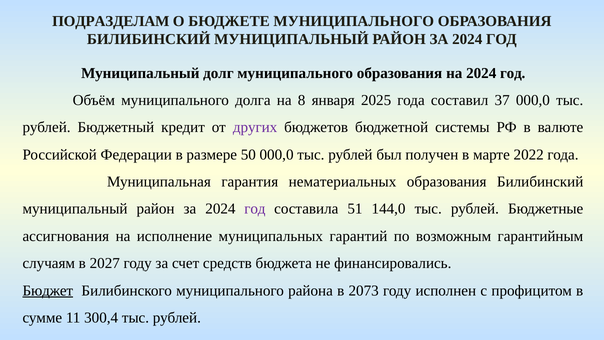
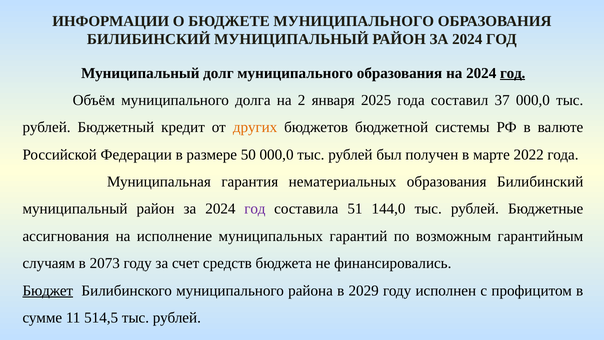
ПОДРАЗДЕЛАМ: ПОДРАЗДЕЛАМ -> ИНФОРМАЦИИ
год at (513, 73) underline: none -> present
8: 8 -> 2
других colour: purple -> orange
2027: 2027 -> 2073
2073: 2073 -> 2029
300,4: 300,4 -> 514,5
